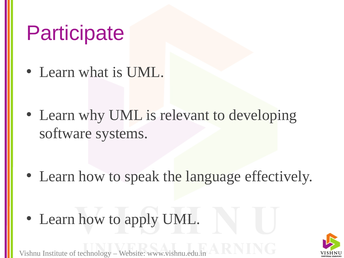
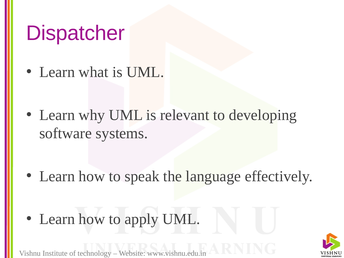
Participate: Participate -> Dispatcher
